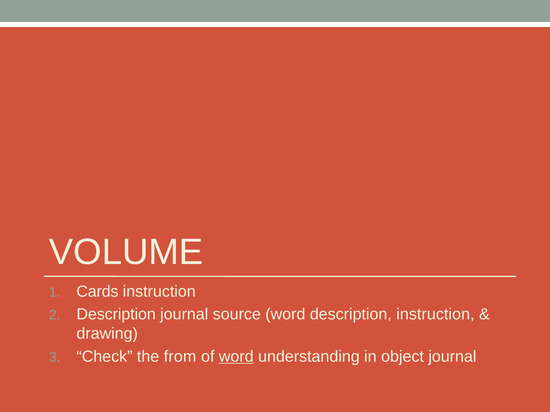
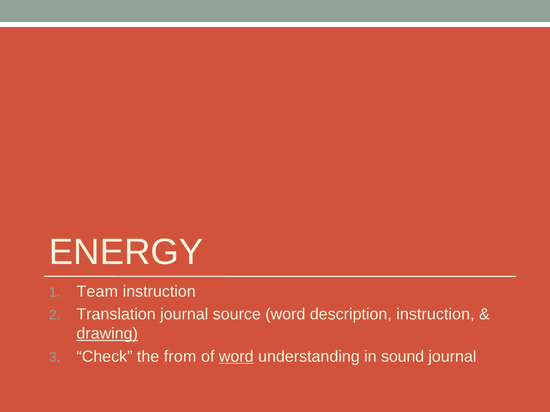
VOLUME: VOLUME -> ENERGY
Cards: Cards -> Team
Description at (116, 315): Description -> Translation
drawing underline: none -> present
object: object -> sound
